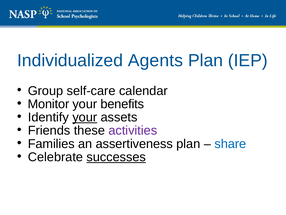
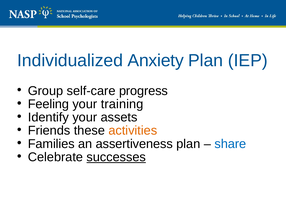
Agents: Agents -> Anxiety
calendar: calendar -> progress
Monitor: Monitor -> Feeling
benefits: benefits -> training
your at (85, 117) underline: present -> none
activities colour: purple -> orange
